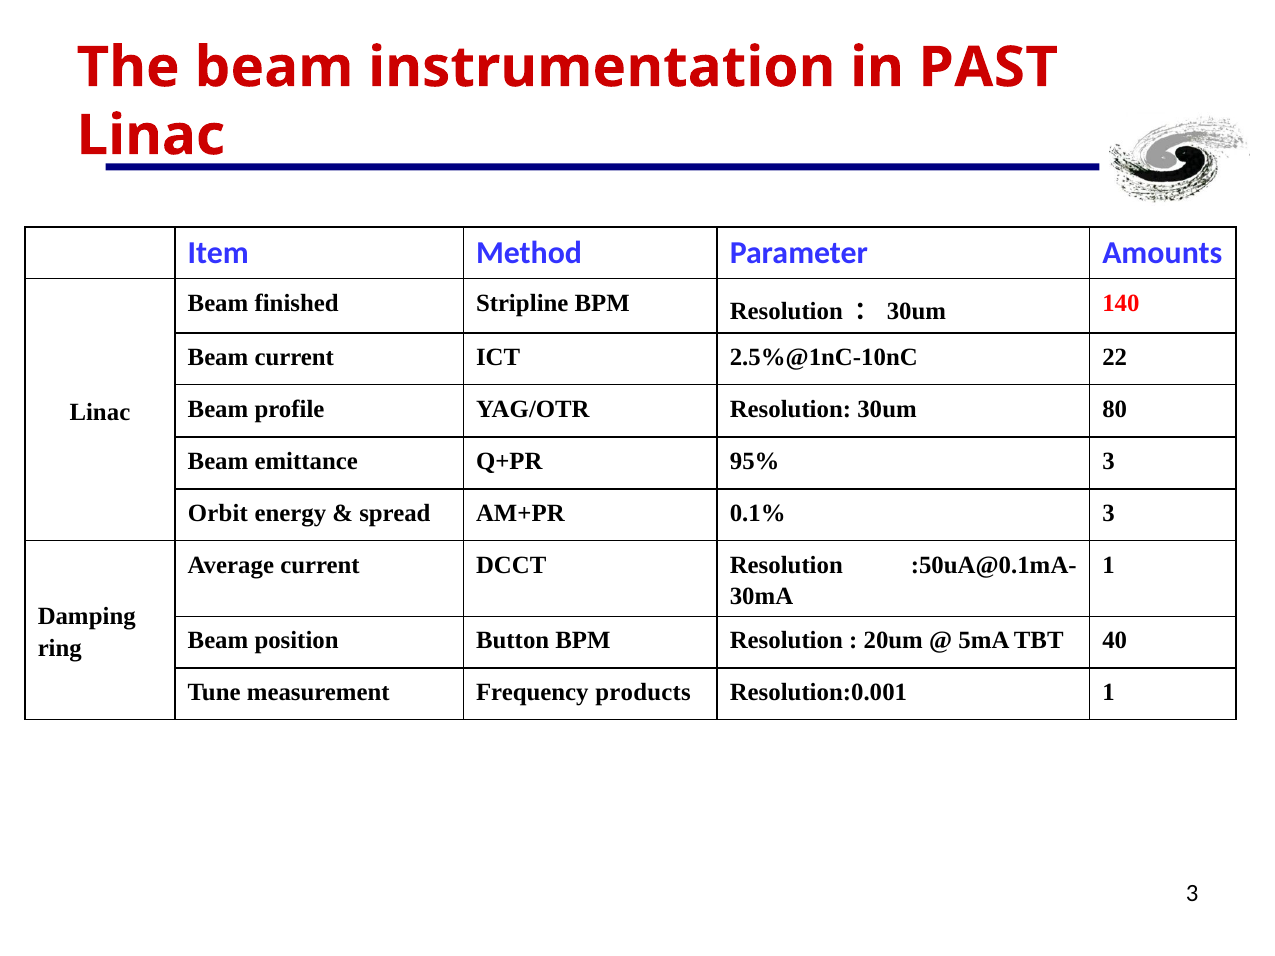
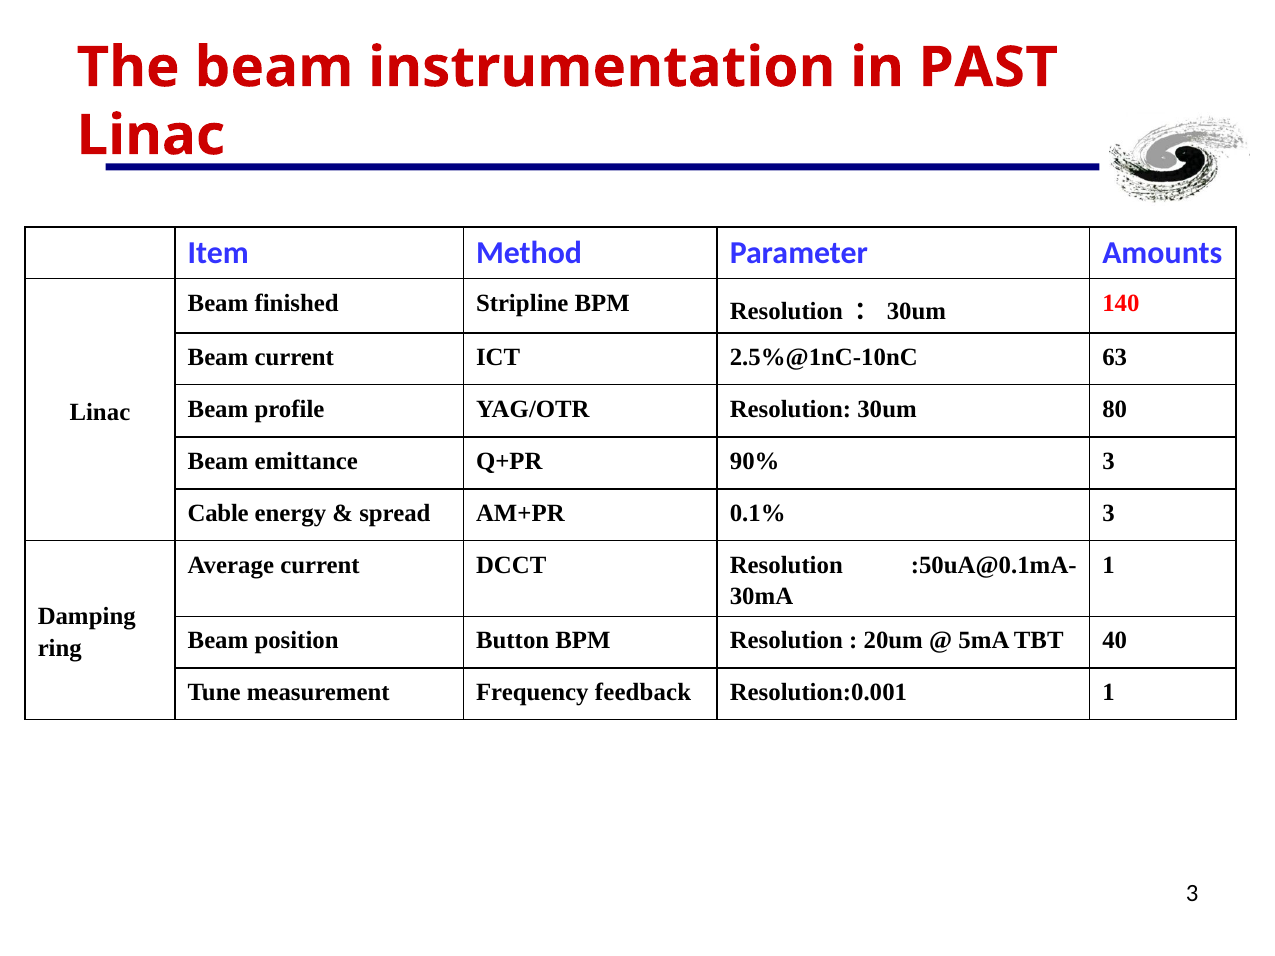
22: 22 -> 63
95%: 95% -> 90%
Orbit: Orbit -> Cable
products: products -> feedback
